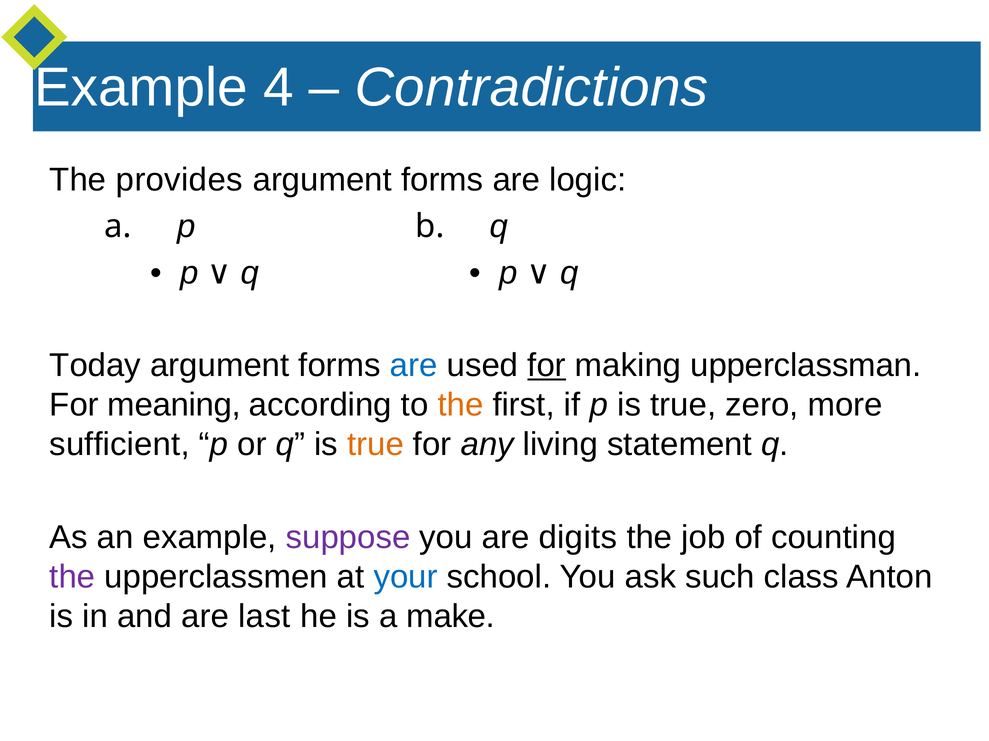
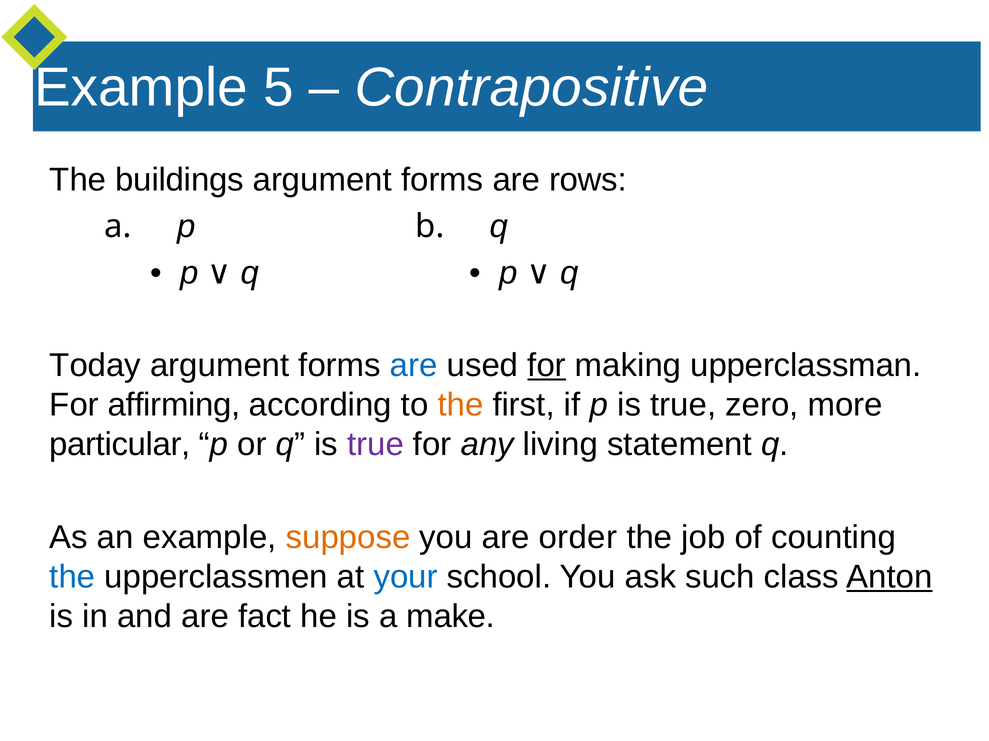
4: 4 -> 5
Contradictions: Contradictions -> Contrapositive
provides: provides -> buildings
logic: logic -> rows
meaning: meaning -> affirming
sufficient: sufficient -> particular
true at (375, 445) colour: orange -> purple
suppose colour: purple -> orange
digits: digits -> order
the at (72, 577) colour: purple -> blue
Anton underline: none -> present
last: last -> fact
